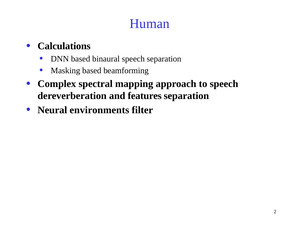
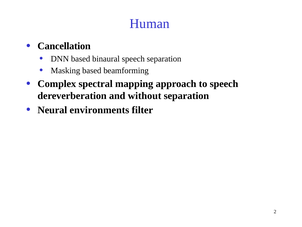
Calculations: Calculations -> Cancellation
features: features -> without
